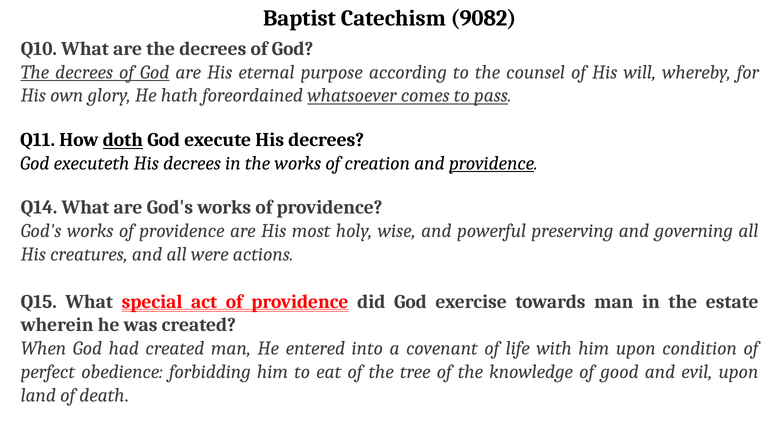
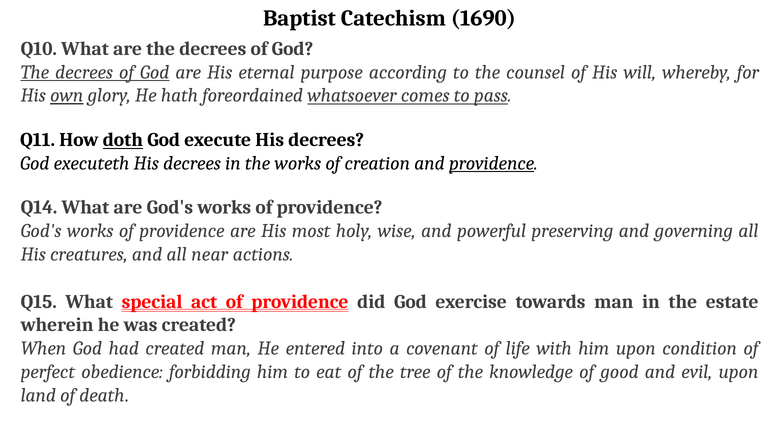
9082: 9082 -> 1690
own underline: none -> present
were: were -> near
